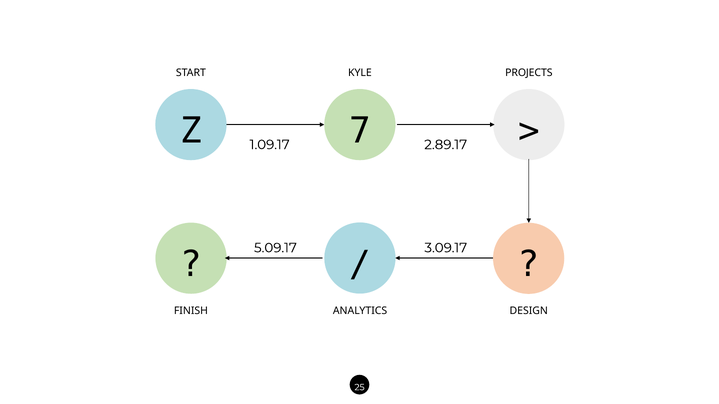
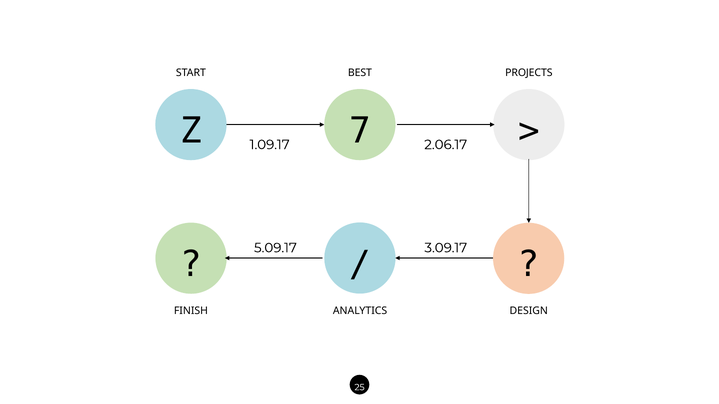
KYLE: KYLE -> BEST
2.89.17: 2.89.17 -> 2.06.17
